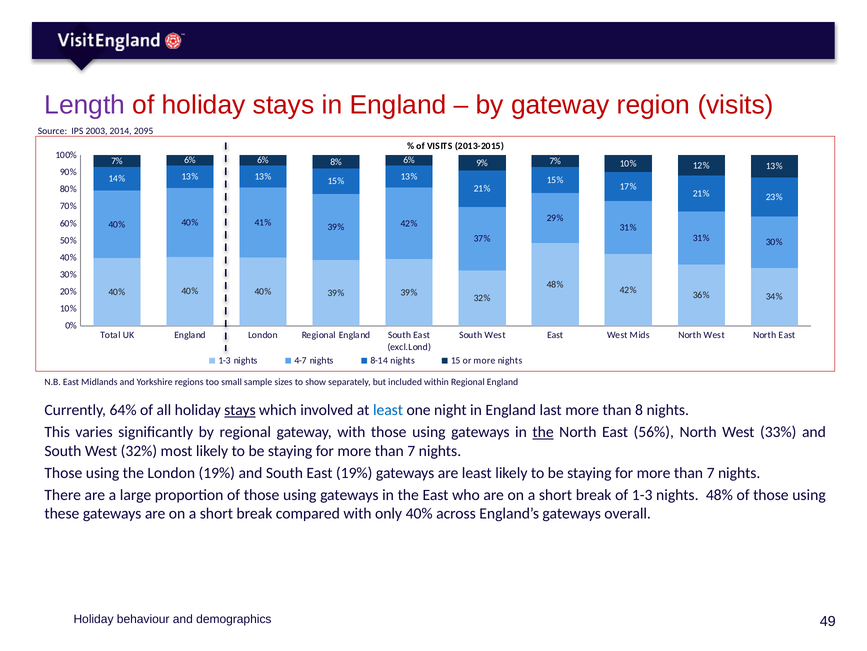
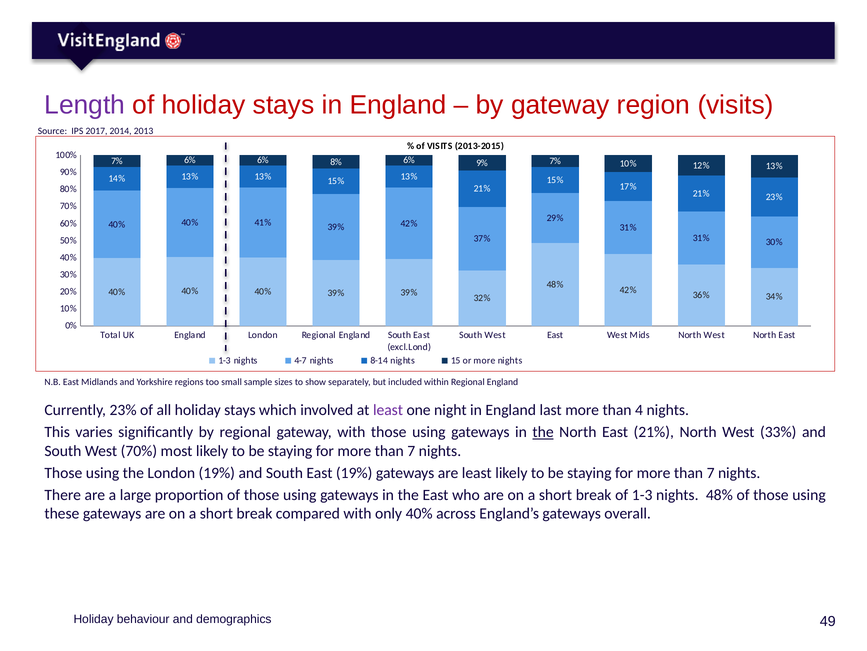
2003: 2003 -> 2017
2095: 2095 -> 2013
Currently 64%: 64% -> 23%
stays at (240, 410) underline: present -> none
least at (388, 410) colour: blue -> purple
8: 8 -> 4
East 56%: 56% -> 21%
West 32%: 32% -> 70%
